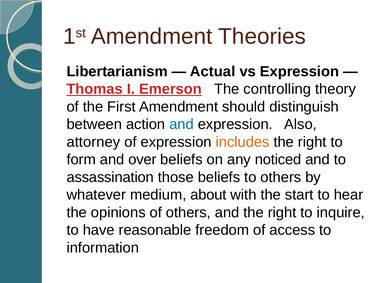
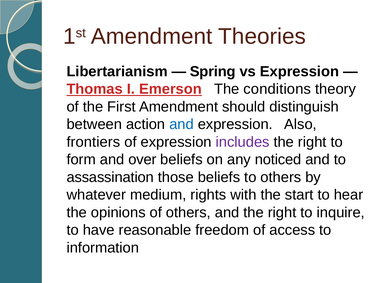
Actual: Actual -> Spring
controlling: controlling -> conditions
attorney: attorney -> frontiers
includes colour: orange -> purple
about: about -> rights
